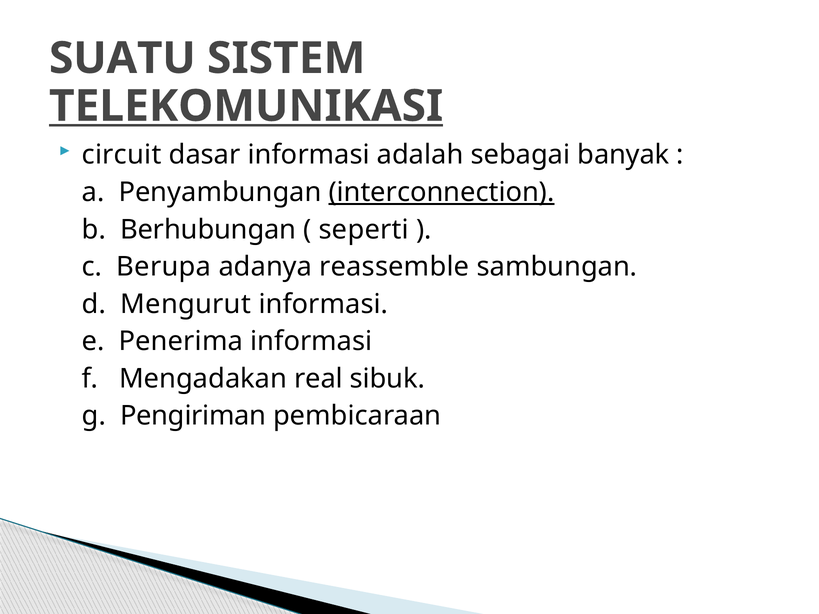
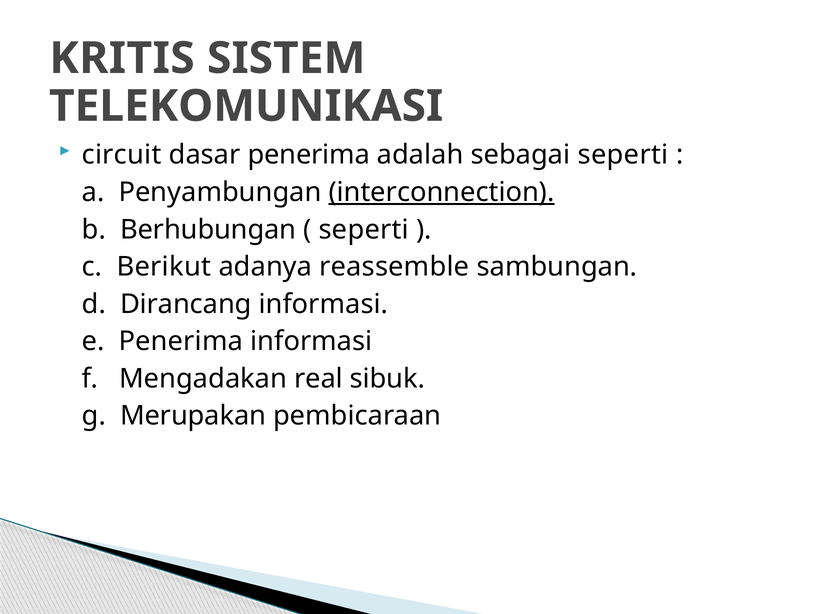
SUATU: SUATU -> KRITIS
TELEKOMUNIKASI underline: present -> none
dasar informasi: informasi -> penerima
sebagai banyak: banyak -> seperti
Berupa: Berupa -> Berikut
Mengurut: Mengurut -> Dirancang
Pengiriman: Pengiriman -> Merupakan
